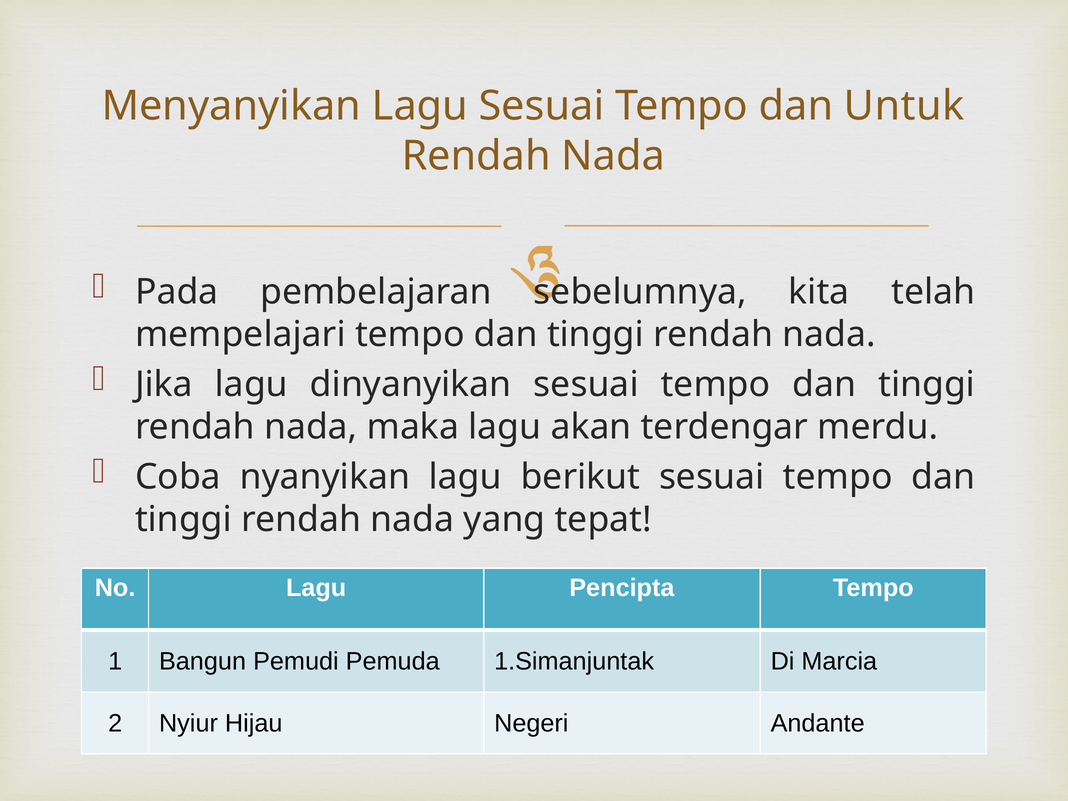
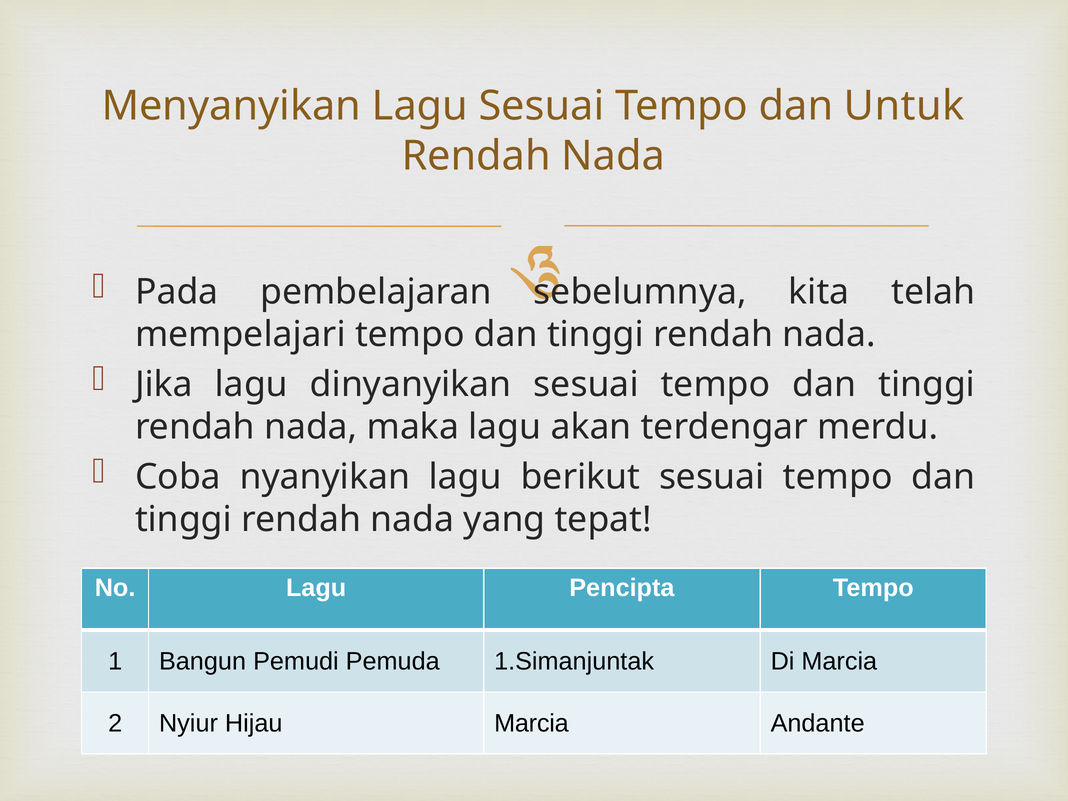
Hijau Negeri: Negeri -> Marcia
